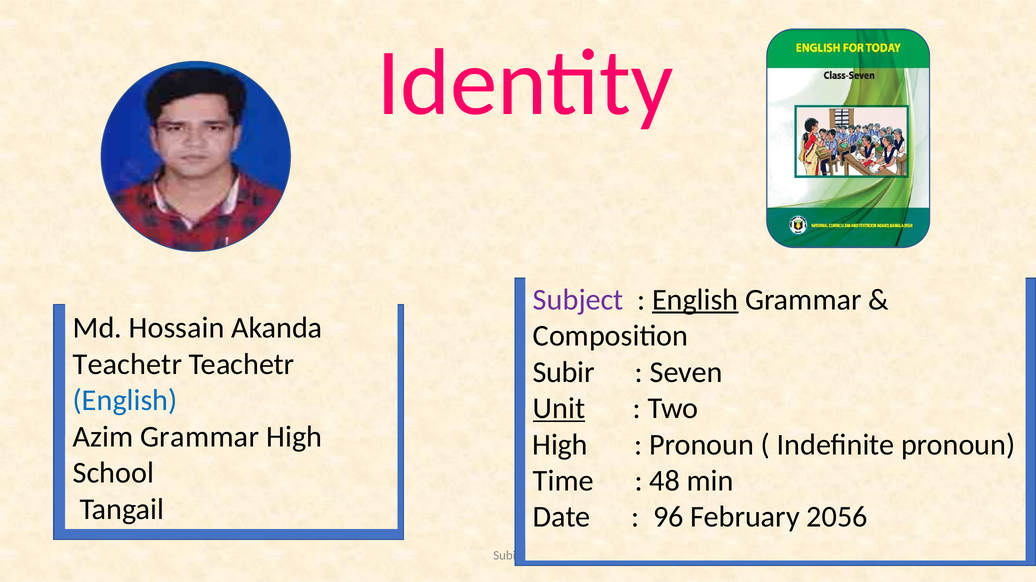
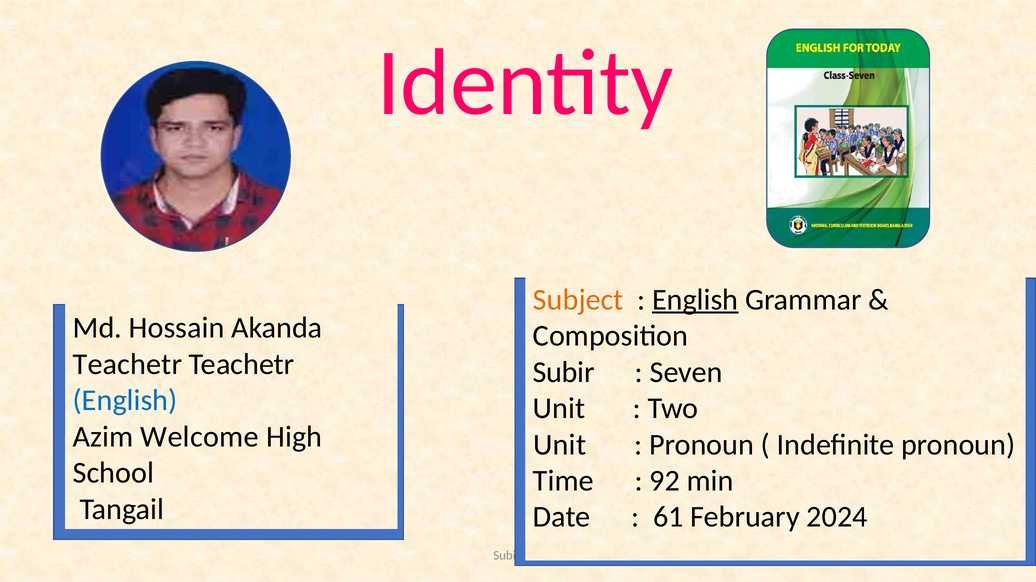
Subject colour: purple -> orange
Unit at (559, 409) underline: present -> none
Azim Grammar: Grammar -> Welcome
High at (560, 445): High -> Unit
48: 48 -> 92
96: 96 -> 61
2056: 2056 -> 2024
